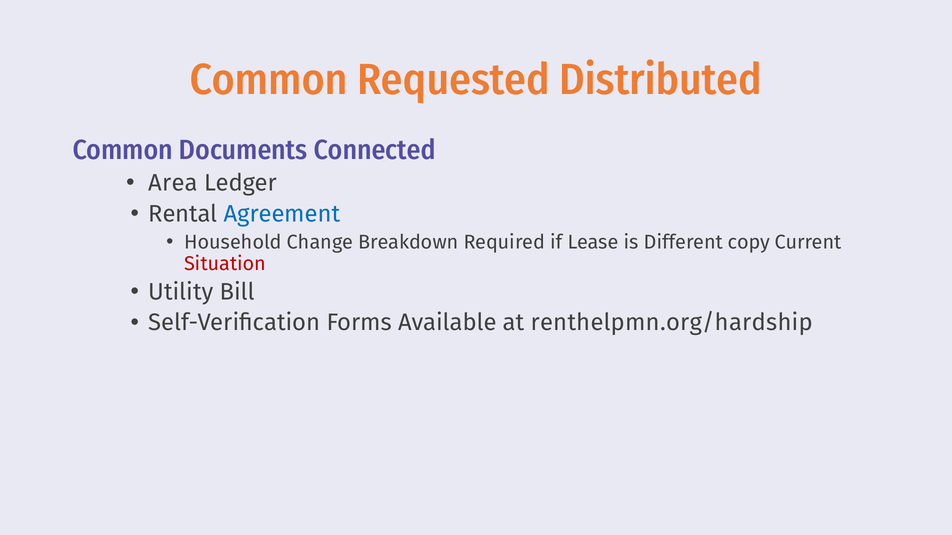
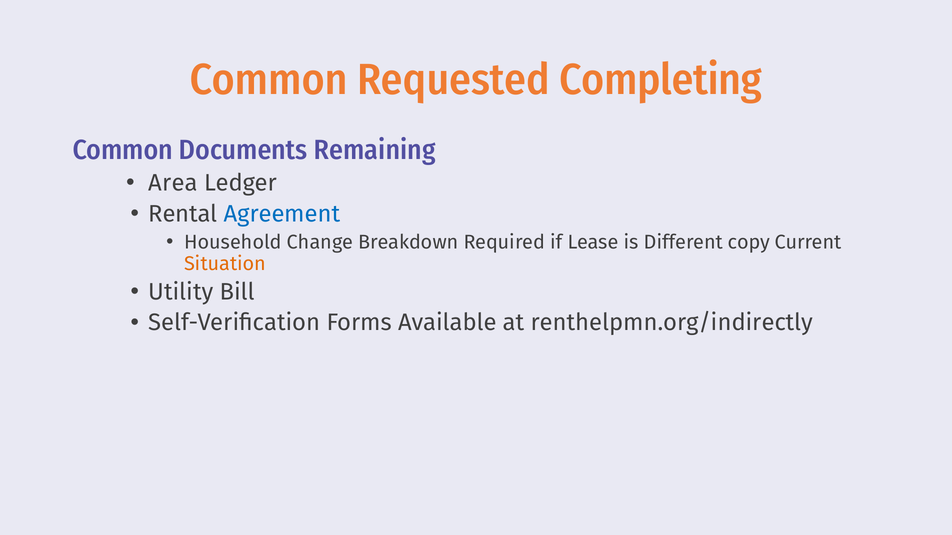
Distributed: Distributed -> Completing
Connected: Connected -> Remaining
Situation colour: red -> orange
renthelpmn.org/hardship: renthelpmn.org/hardship -> renthelpmn.org/indirectly
